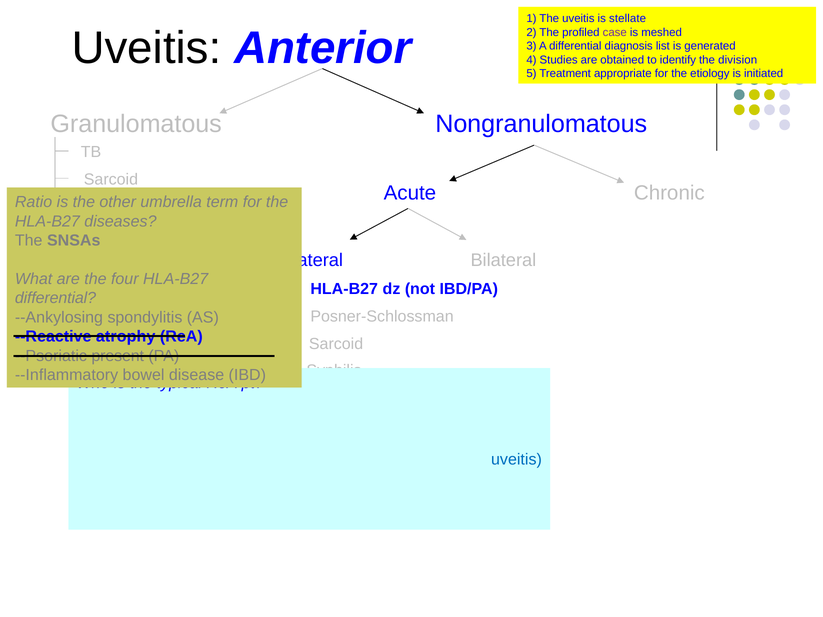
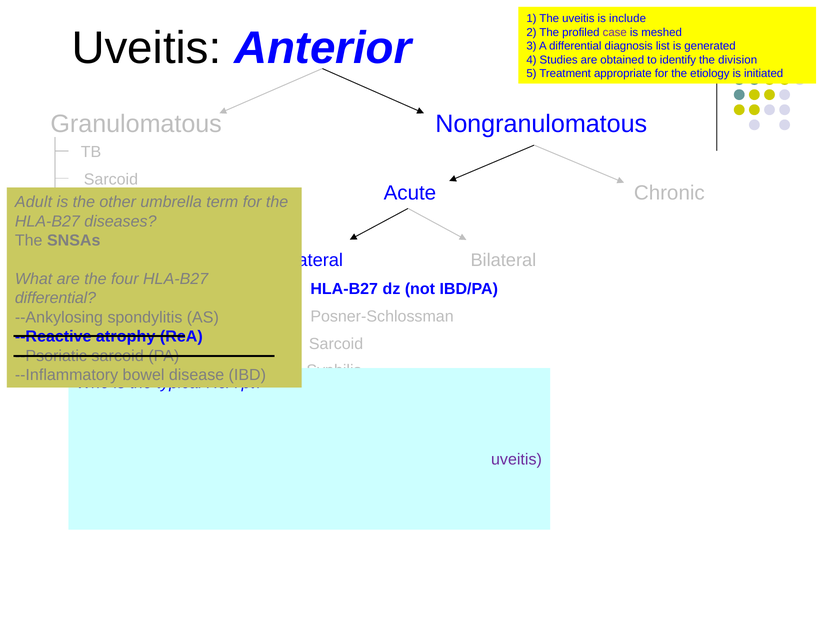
stellate: stellate -> include
Ratio: Ratio -> Adult
--Psoriatic present: present -> sarcoid
uveitis at (516, 460) colour: blue -> purple
